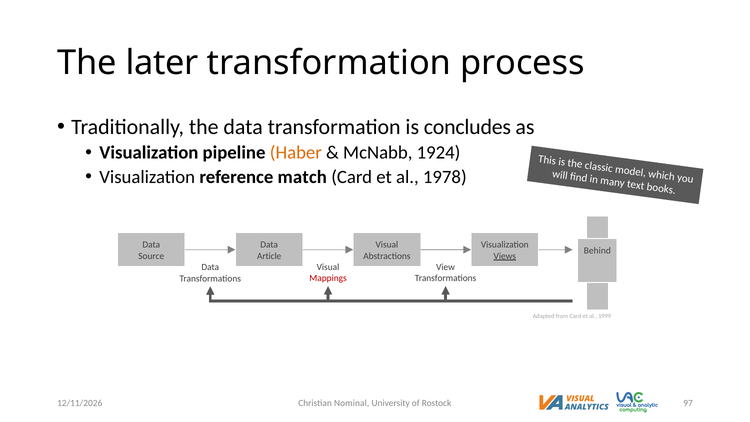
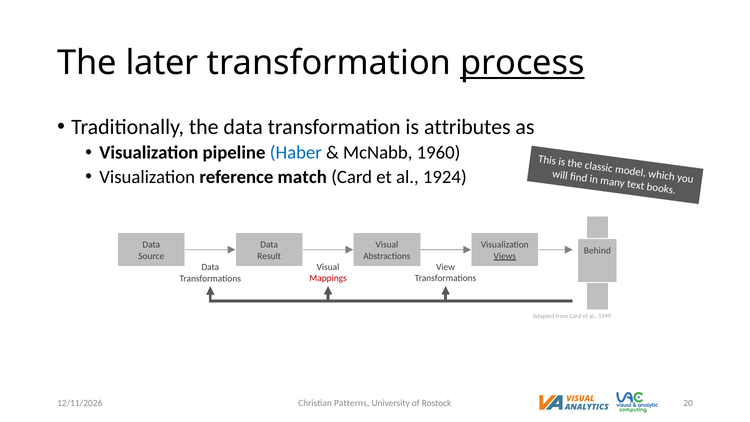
process underline: none -> present
concludes: concludes -> attributes
Haber colour: orange -> blue
1924: 1924 -> 1960
1978: 1978 -> 1924
Article: Article -> Result
Nominal: Nominal -> Patterns
97: 97 -> 20
